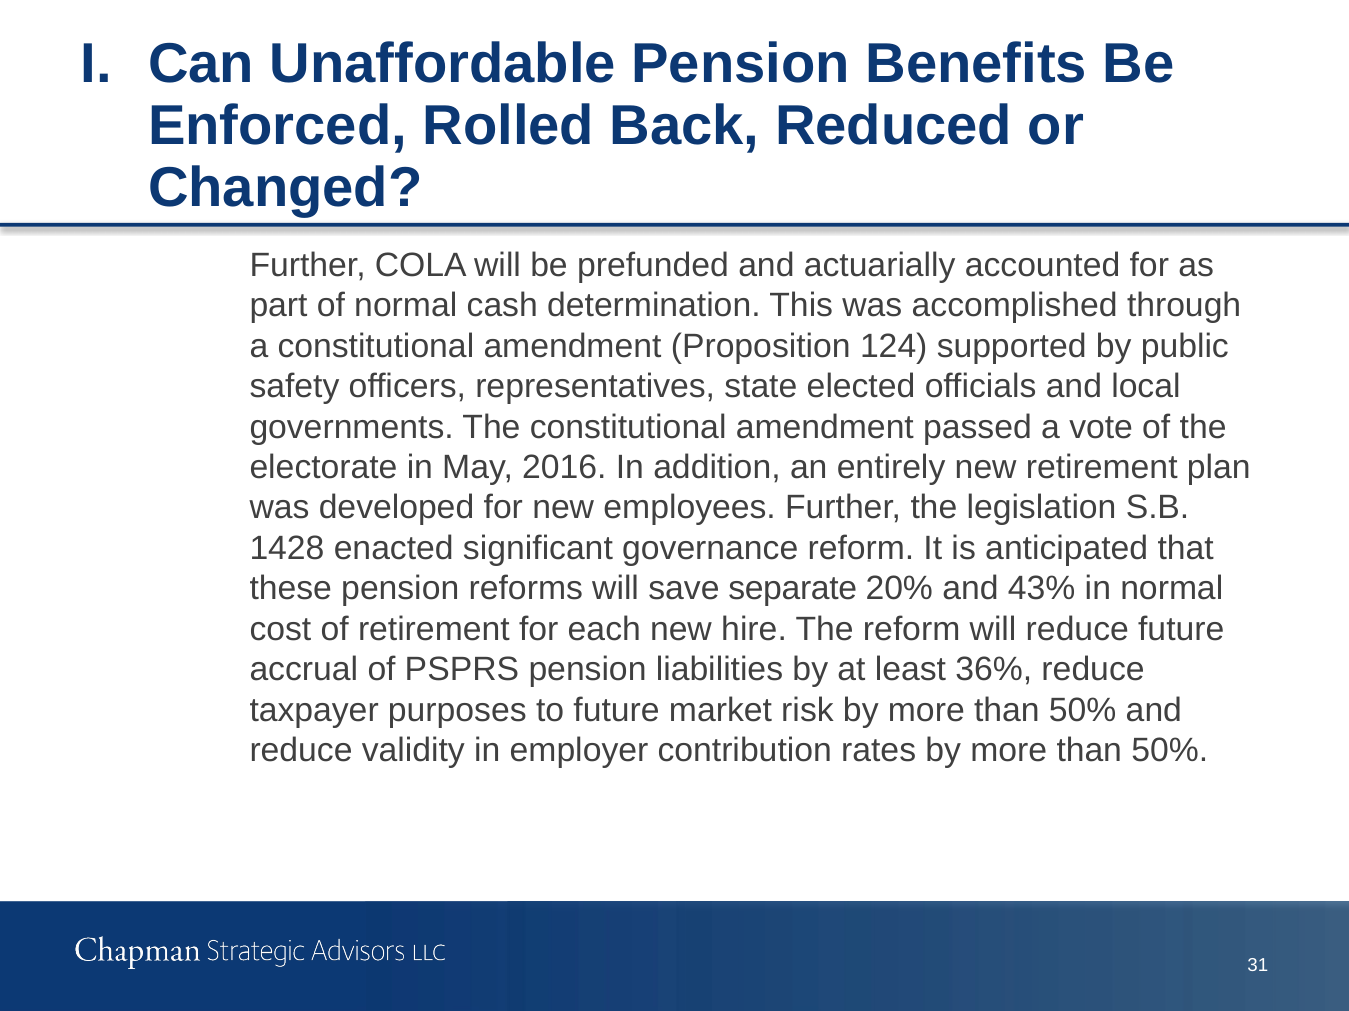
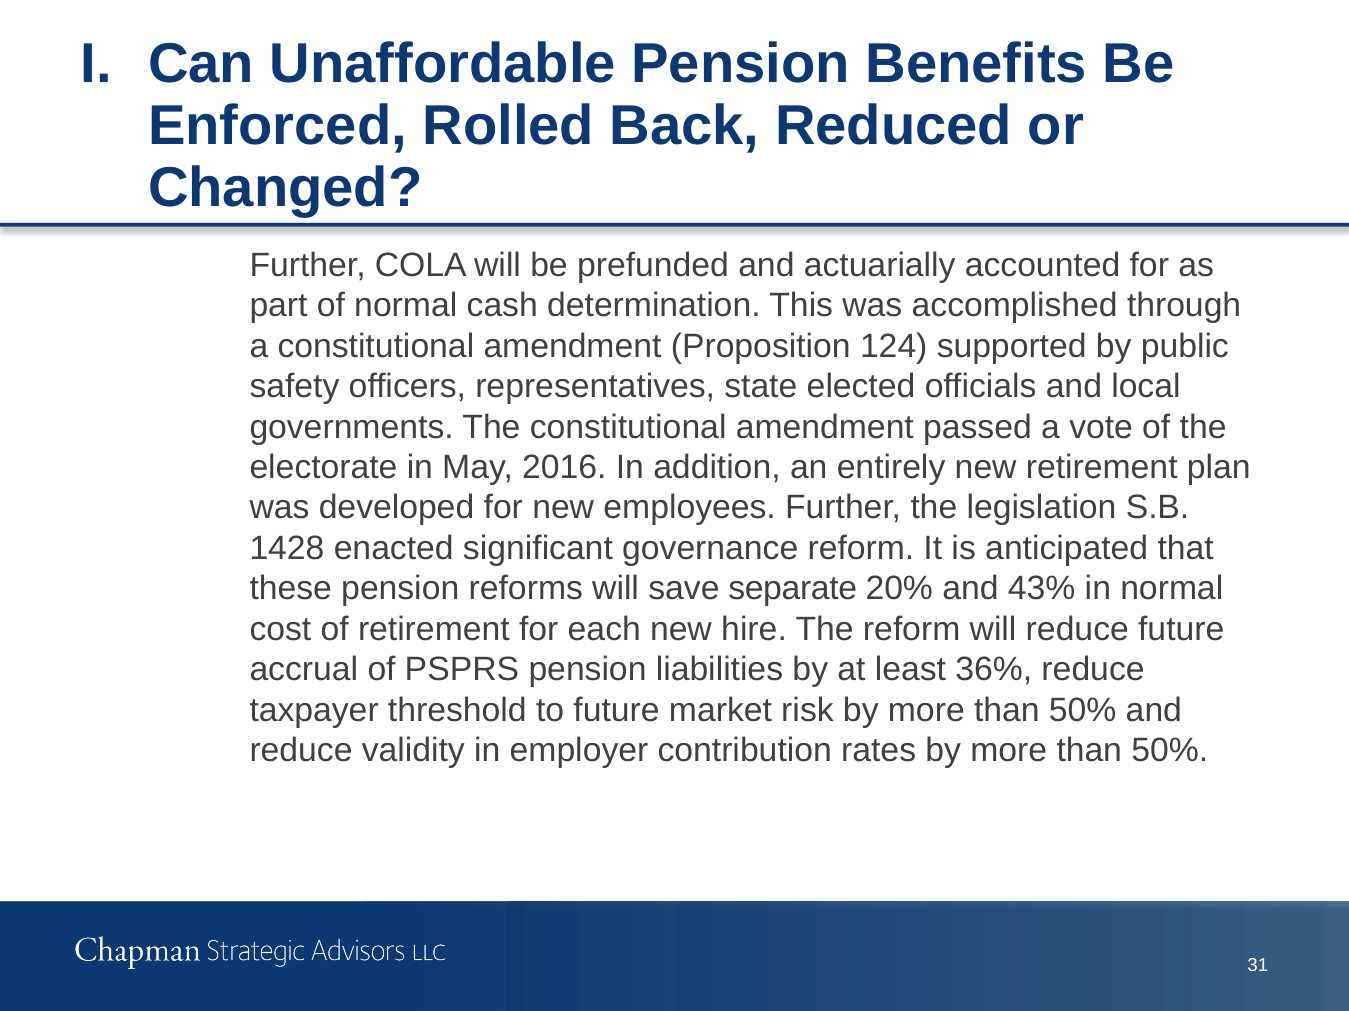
purposes: purposes -> threshold
